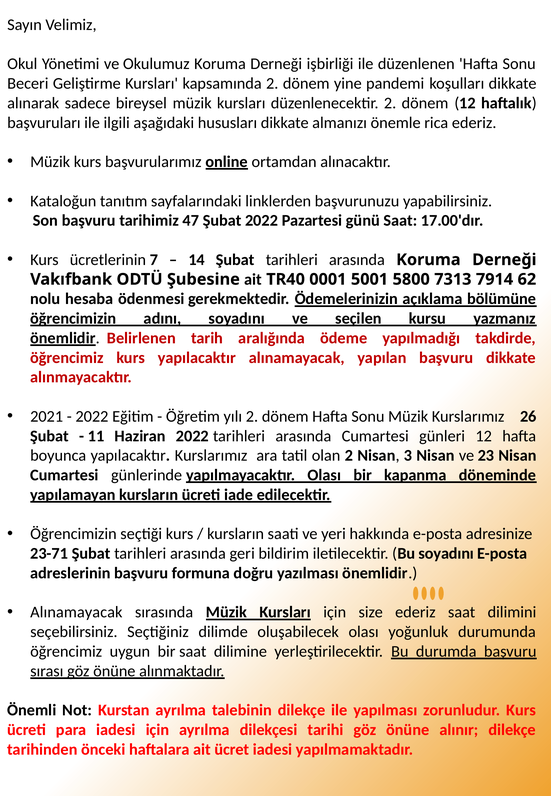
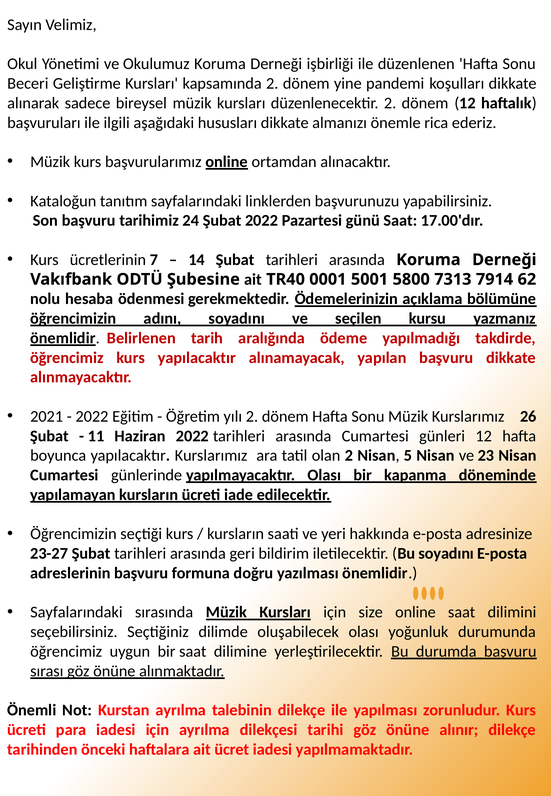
47: 47 -> 24
3: 3 -> 5
23-71: 23-71 -> 23-27
Alınamayacak at (76, 612): Alınamayacak -> Sayfalarındaki
size ederiz: ederiz -> online
